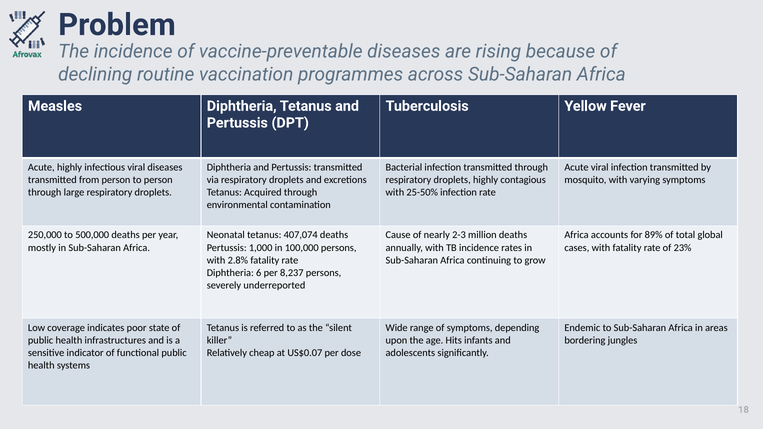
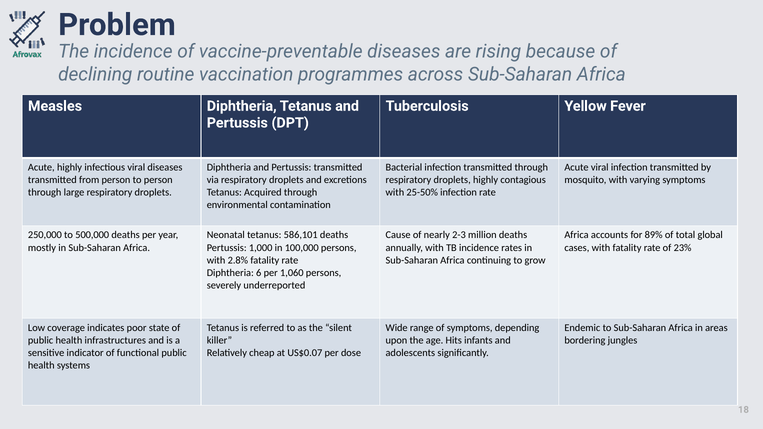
407,074: 407,074 -> 586,101
8,237: 8,237 -> 1,060
